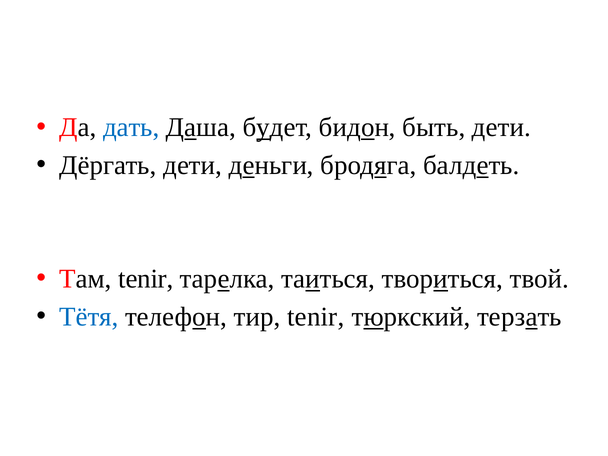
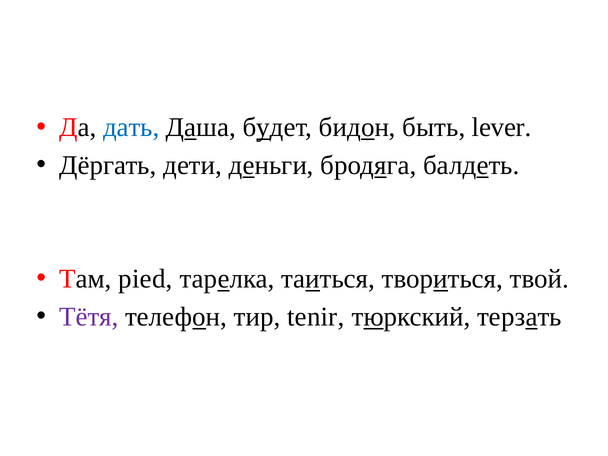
быть дети: дети -> lever
Там tenir: tenir -> pied
Тётя colour: blue -> purple
